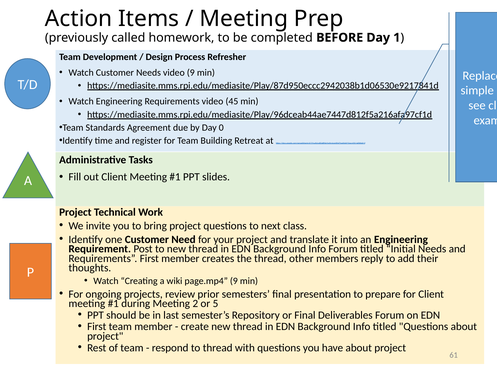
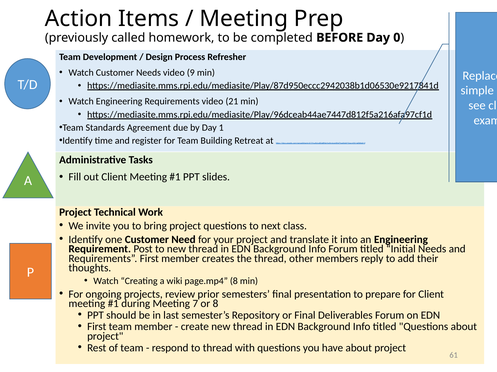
Day 1: 1 -> 0
45: 45 -> 21
Day 0: 0 -> 1
page.mp4 9: 9 -> 8
2: 2 -> 7
or 5: 5 -> 8
